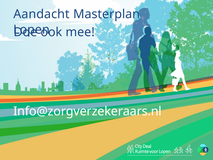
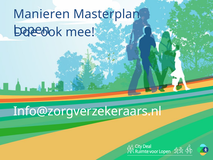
Aandacht: Aandacht -> Manieren
